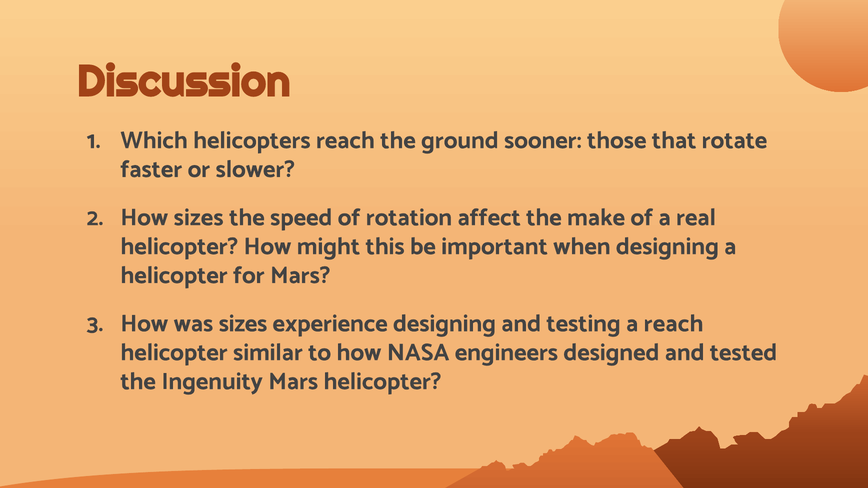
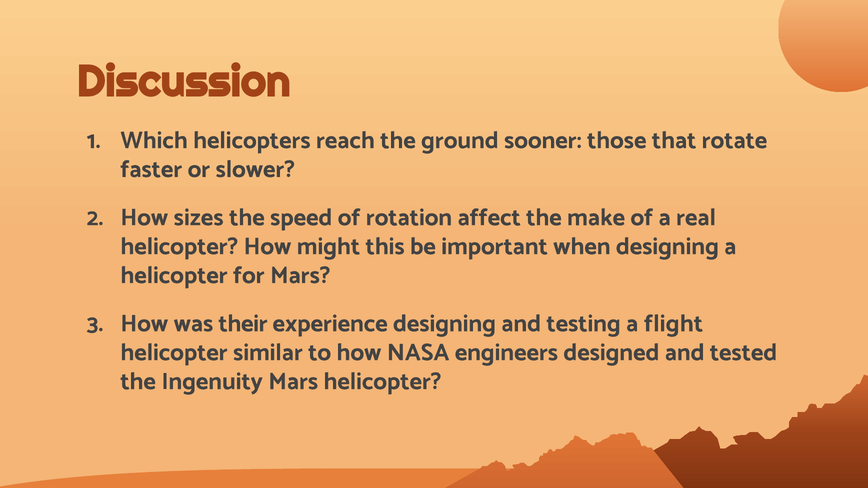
was sizes: sizes -> their
a reach: reach -> flight
